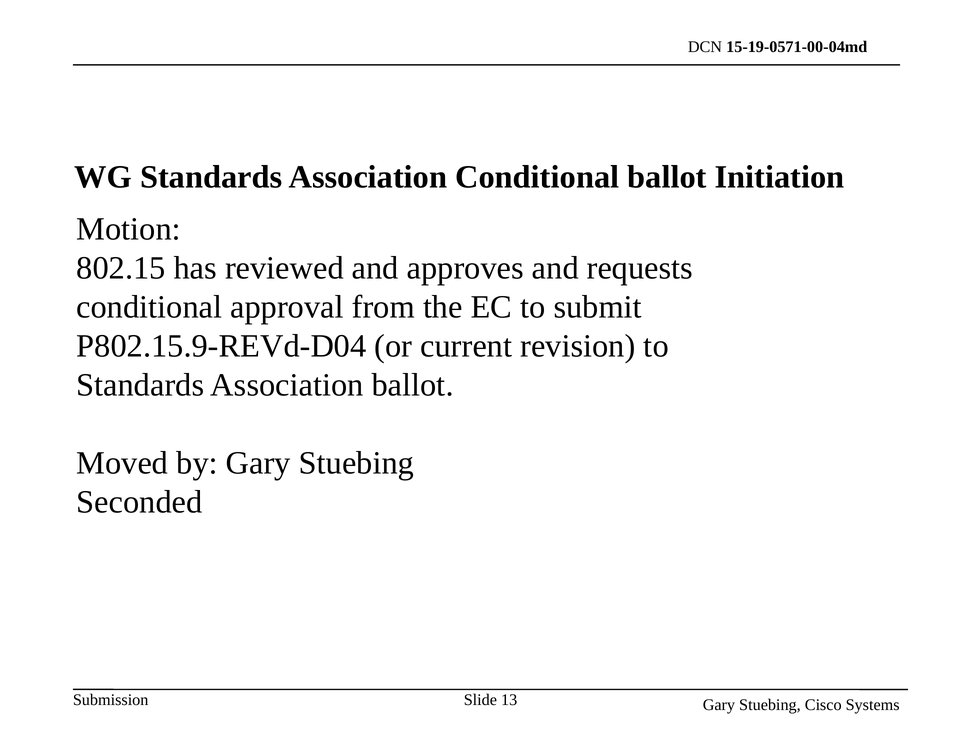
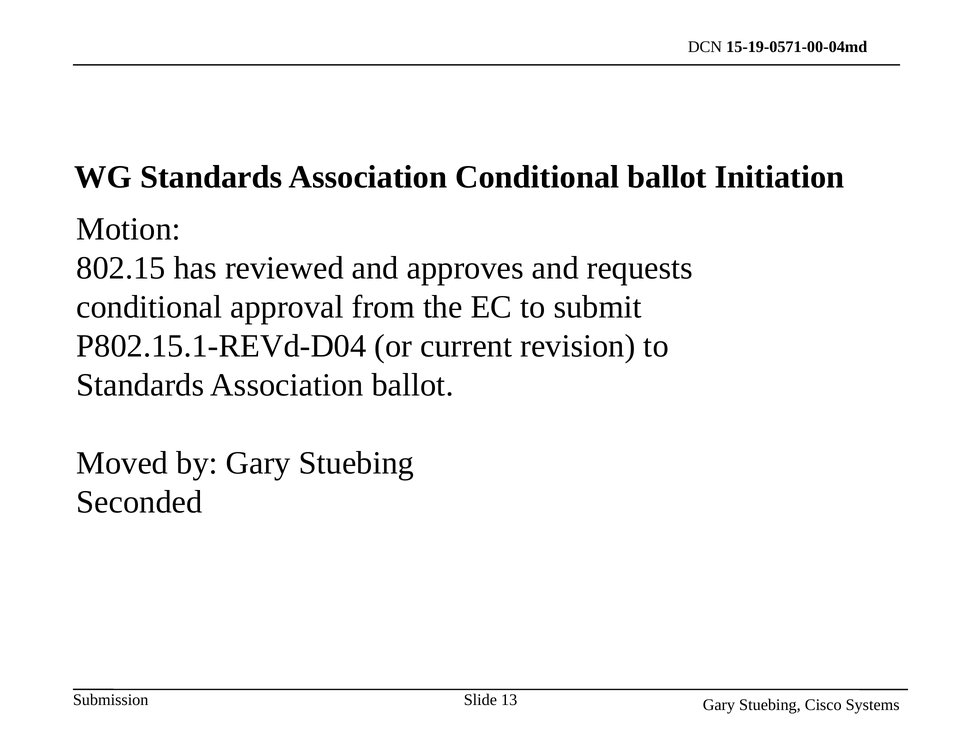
P802.15.9-REVd-D04: P802.15.9-REVd-D04 -> P802.15.1-REVd-D04
